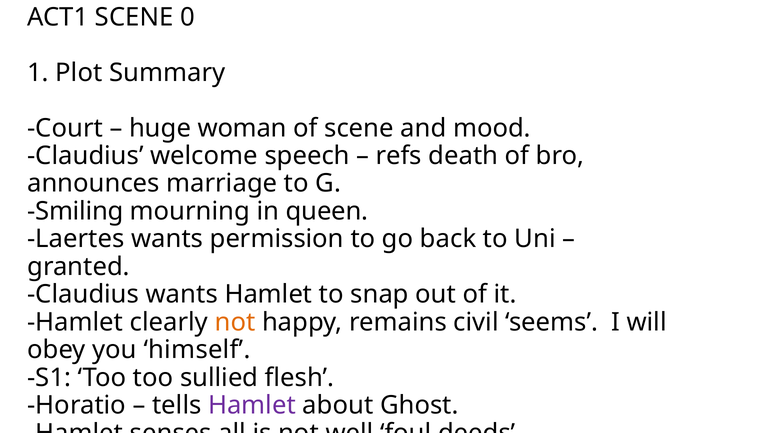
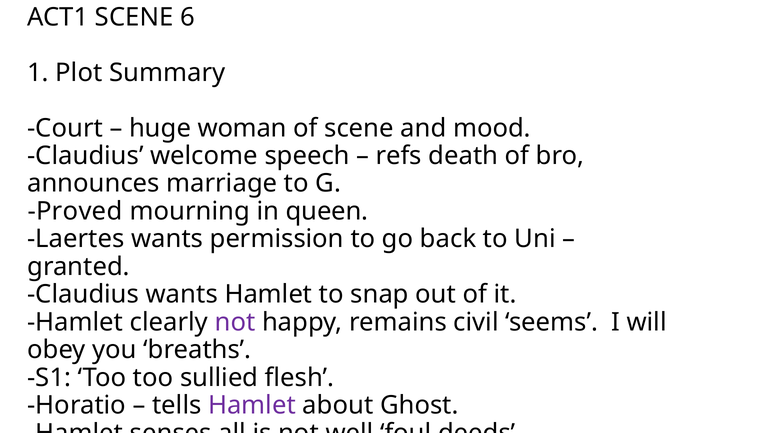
0: 0 -> 6
Smiling: Smiling -> Proved
not at (235, 322) colour: orange -> purple
himself: himself -> breaths
